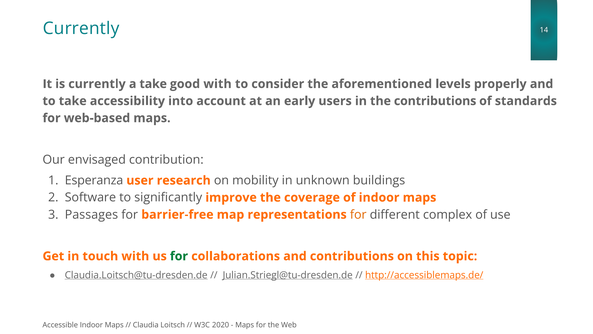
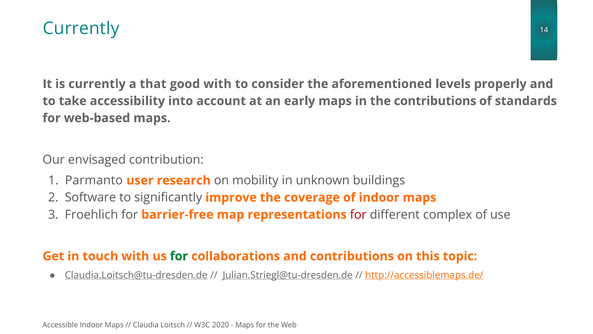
a take: take -> that
early users: users -> maps
Esperanza: Esperanza -> Parmanto
Passages: Passages -> Froehlich
for at (358, 214) colour: orange -> red
